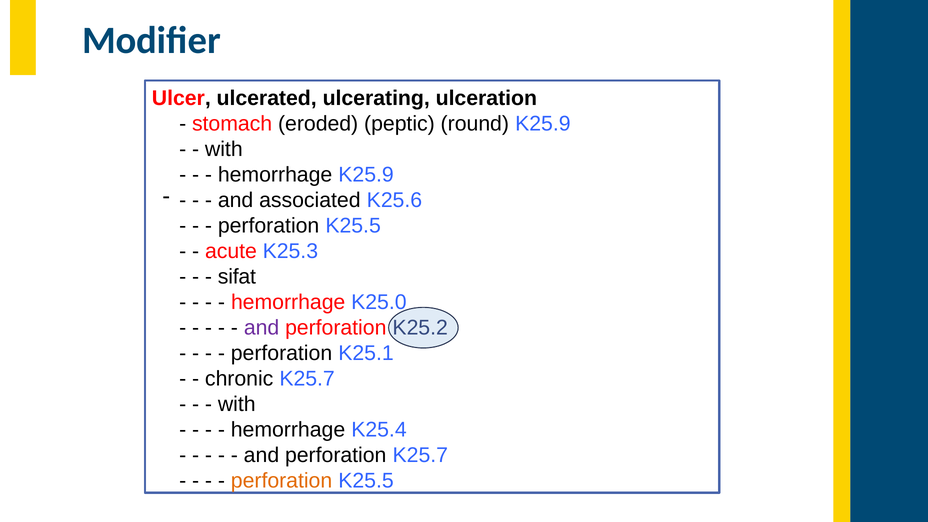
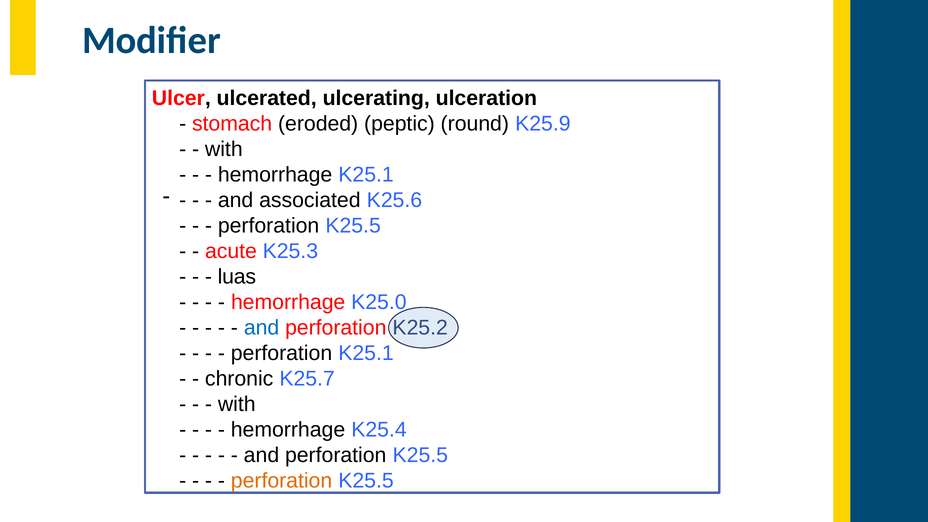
hemorrhage K25.9: K25.9 -> K25.1
sifat: sifat -> luas
and at (262, 328) colour: purple -> blue
and perforation K25.7: K25.7 -> K25.5
